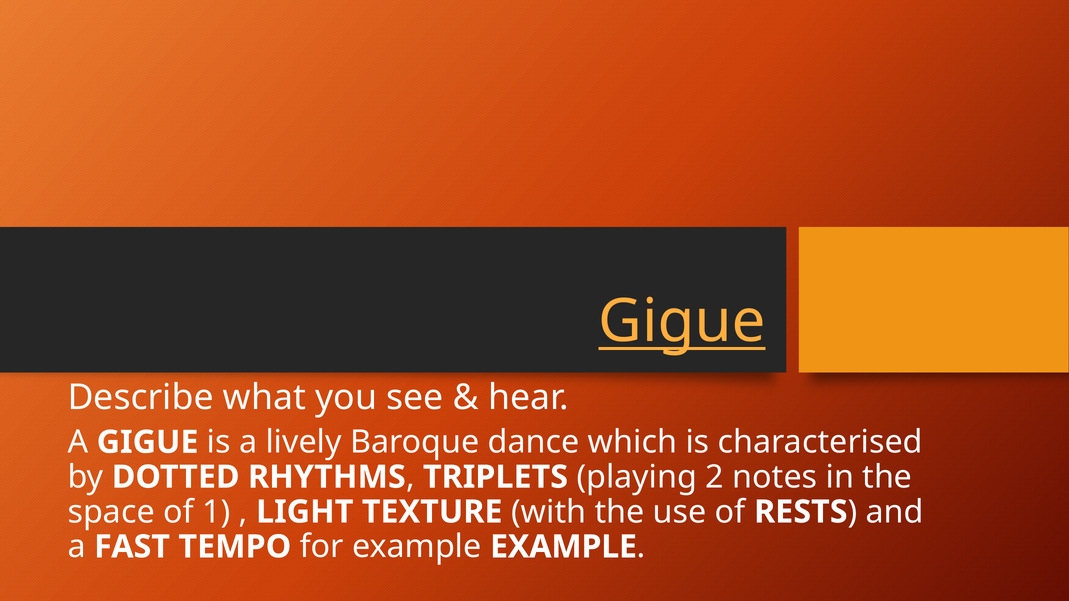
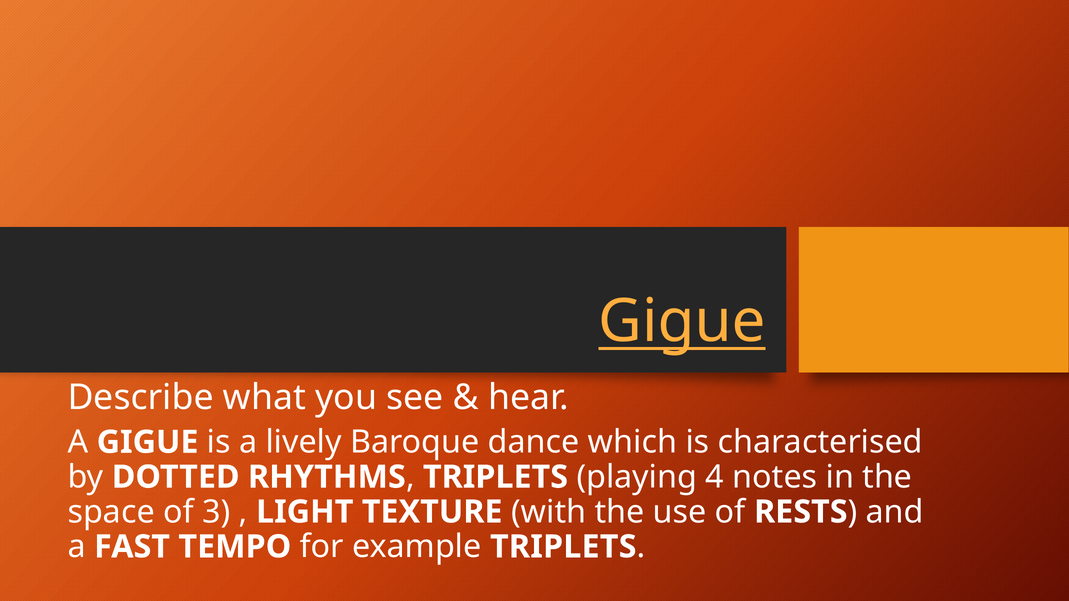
2: 2 -> 4
1: 1 -> 3
example EXAMPLE: EXAMPLE -> TRIPLETS
